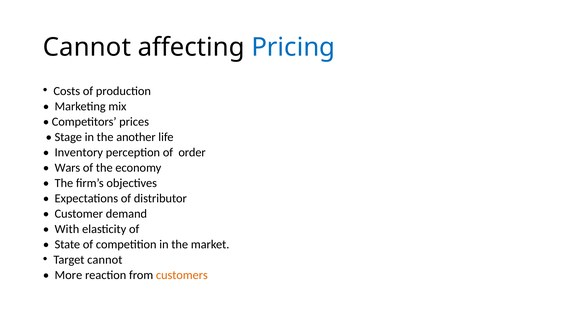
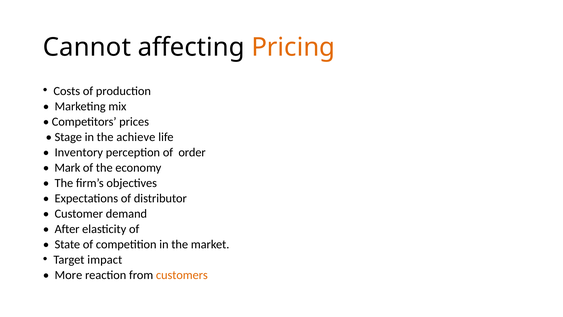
Pricing colour: blue -> orange
another: another -> achieve
Wars: Wars -> Mark
With: With -> After
Target cannot: cannot -> impact
